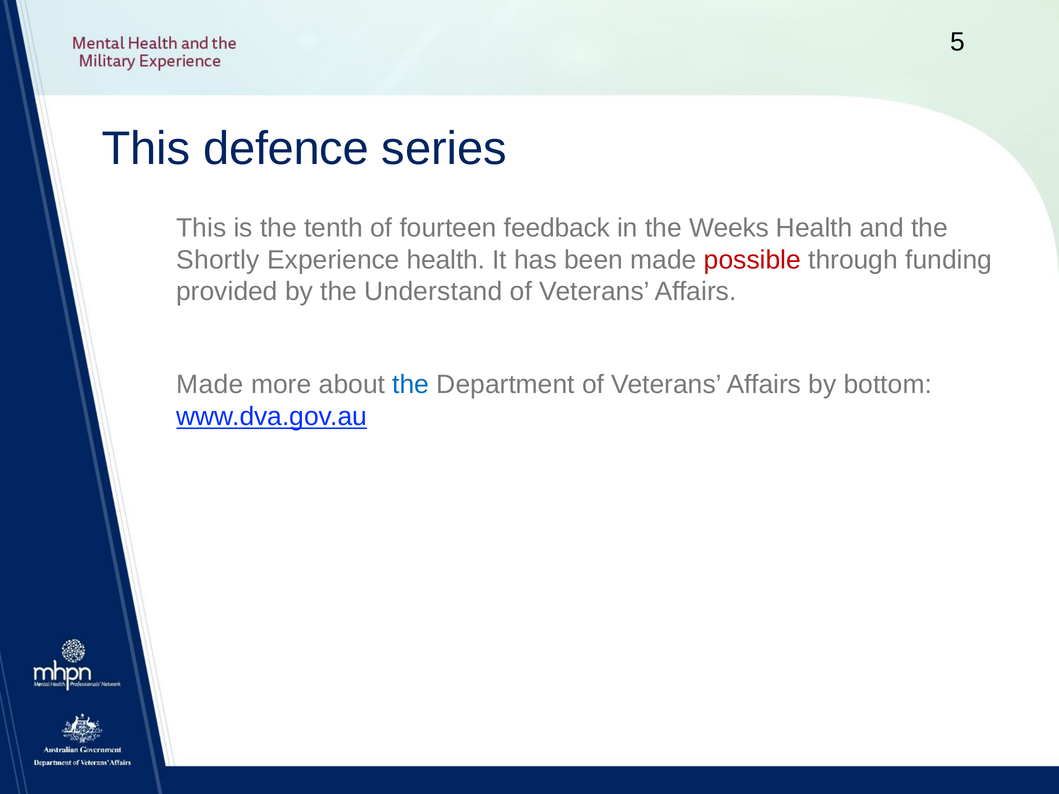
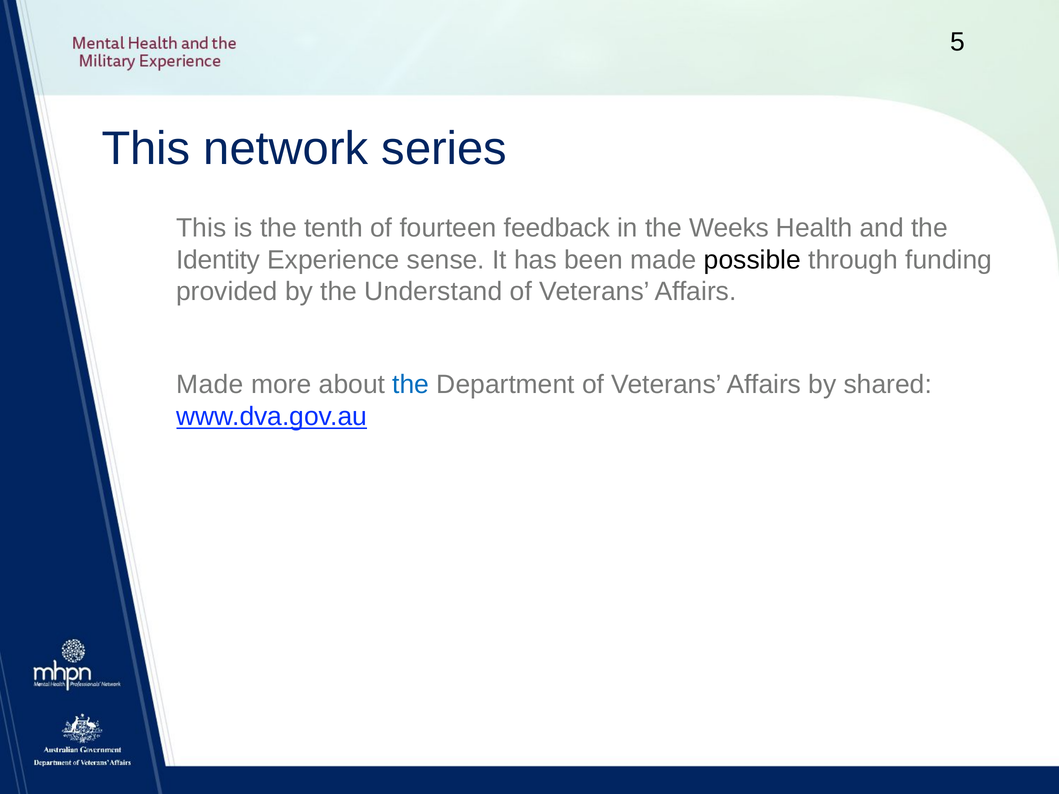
defence: defence -> network
Shortly: Shortly -> Identity
Experience health: health -> sense
possible colour: red -> black
bottom: bottom -> shared
